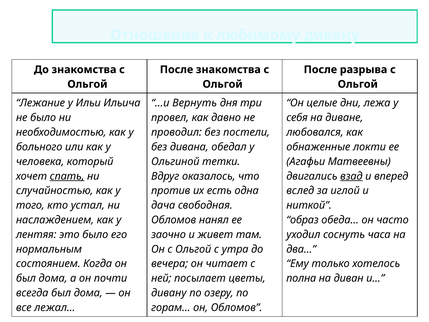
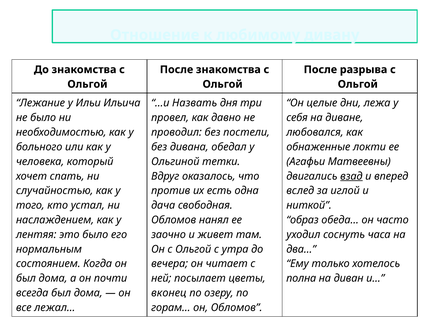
Вернуть: Вернуть -> Назвать
спать underline: present -> none
дивану at (169, 293): дивану -> вконец
